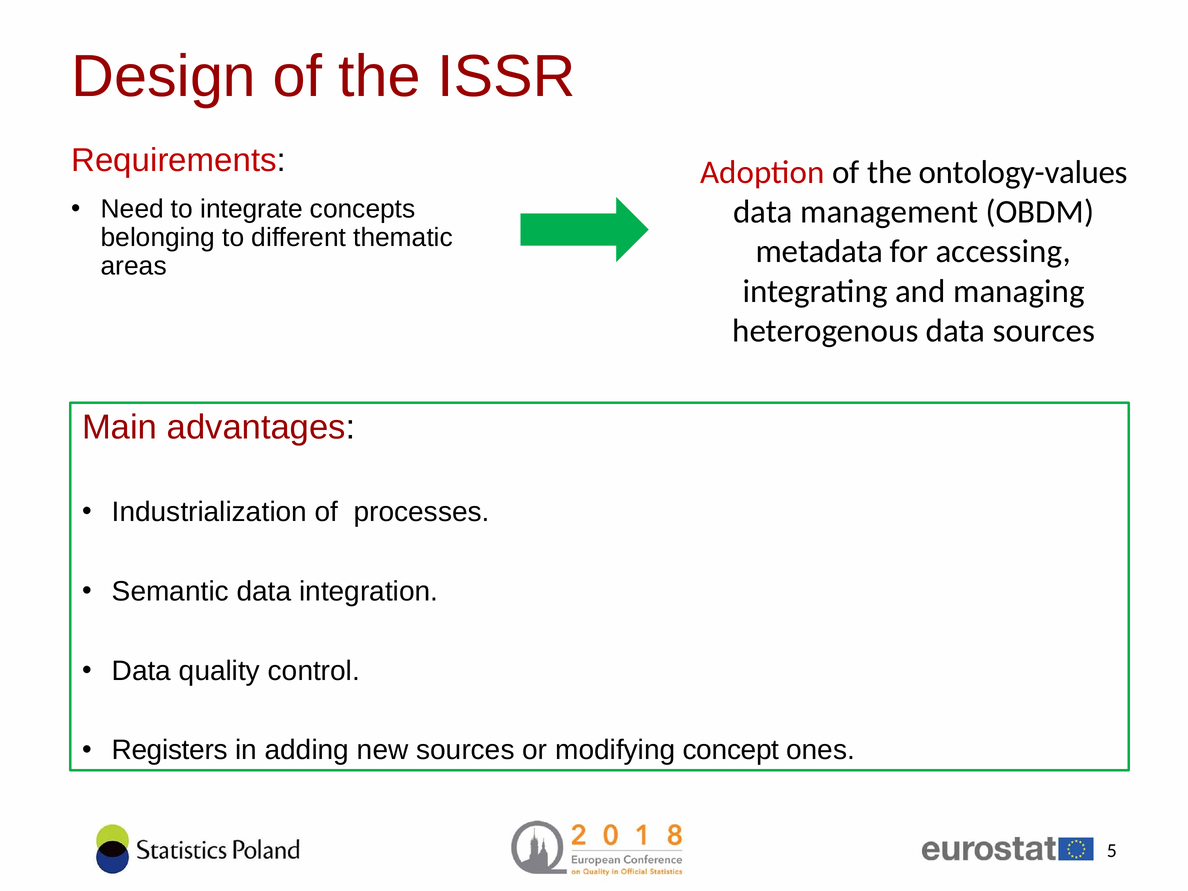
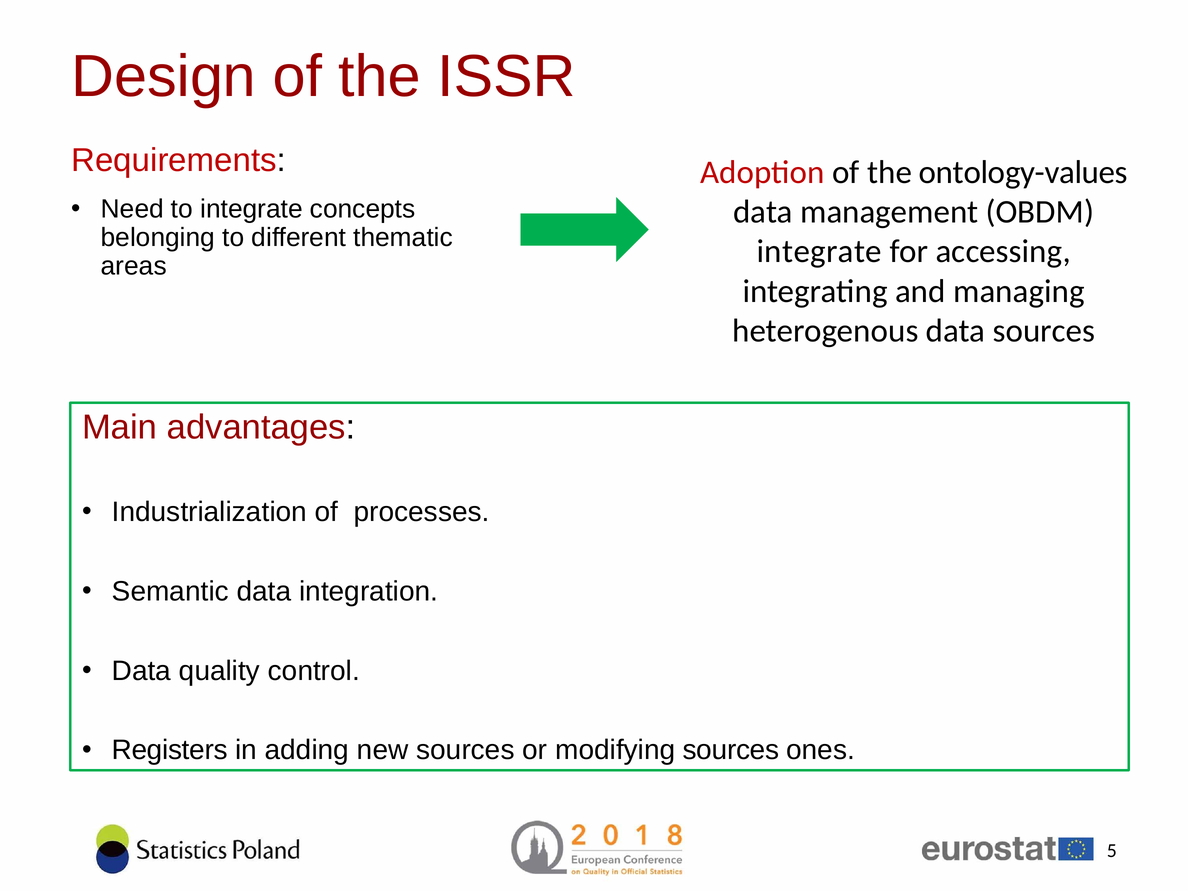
metadata at (820, 251): metadata -> integrate
modifying concept: concept -> sources
